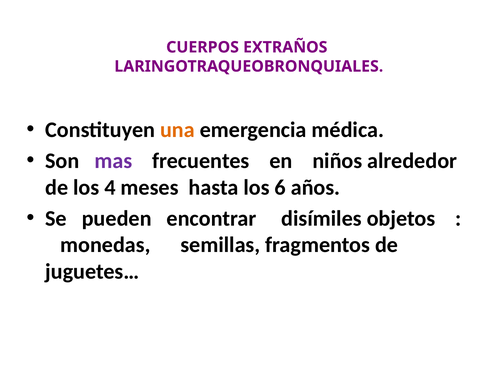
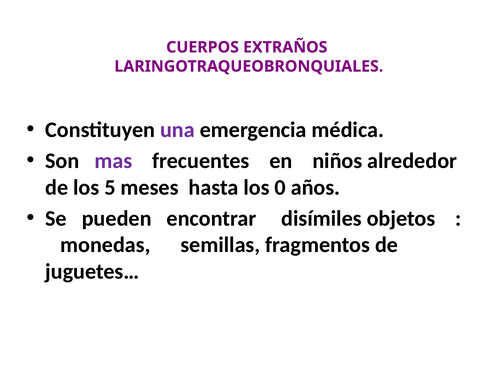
una colour: orange -> purple
4: 4 -> 5
6: 6 -> 0
